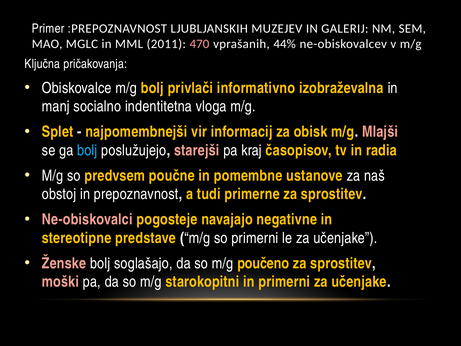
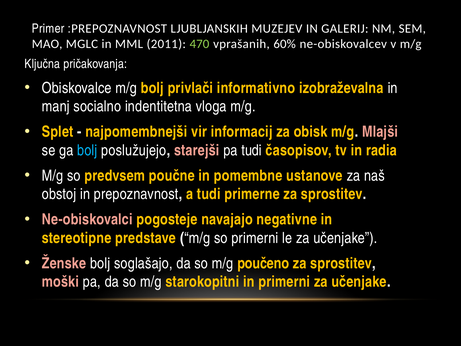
470 colour: pink -> light green
44%: 44% -> 60%
pa kraj: kraj -> tudi
